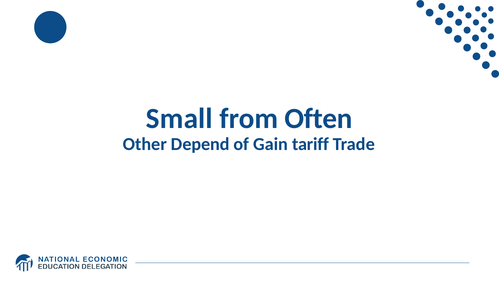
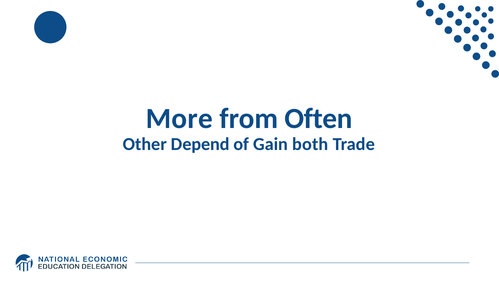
Small: Small -> More
tariff: tariff -> both
